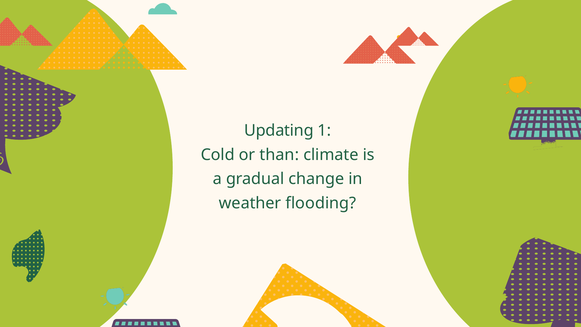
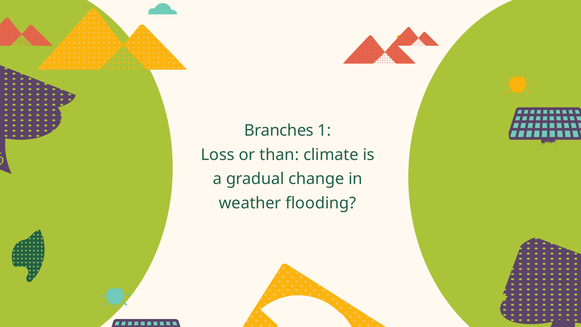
Updating: Updating -> Branches
Cold: Cold -> Loss
